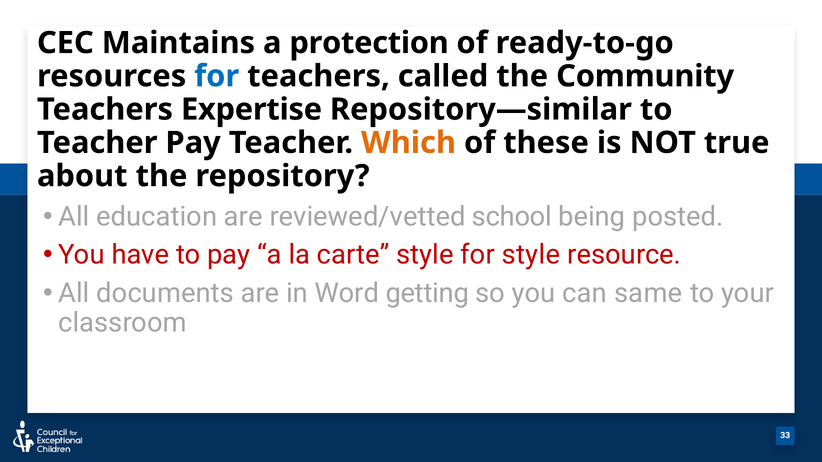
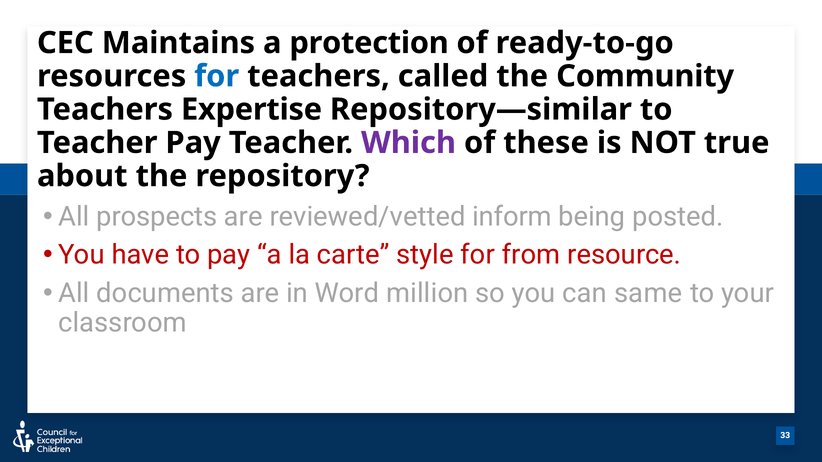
Which colour: orange -> purple
education: education -> prospects
school: school -> inform
for style: style -> from
getting: getting -> million
